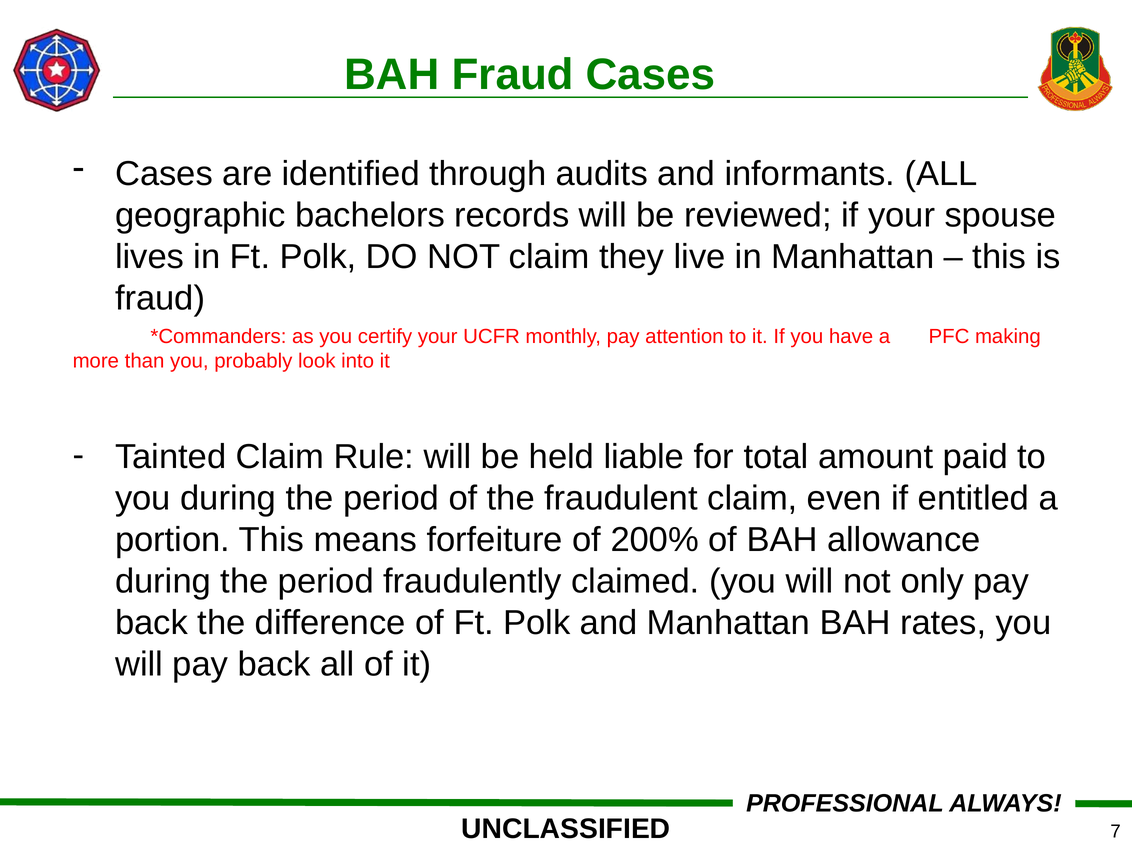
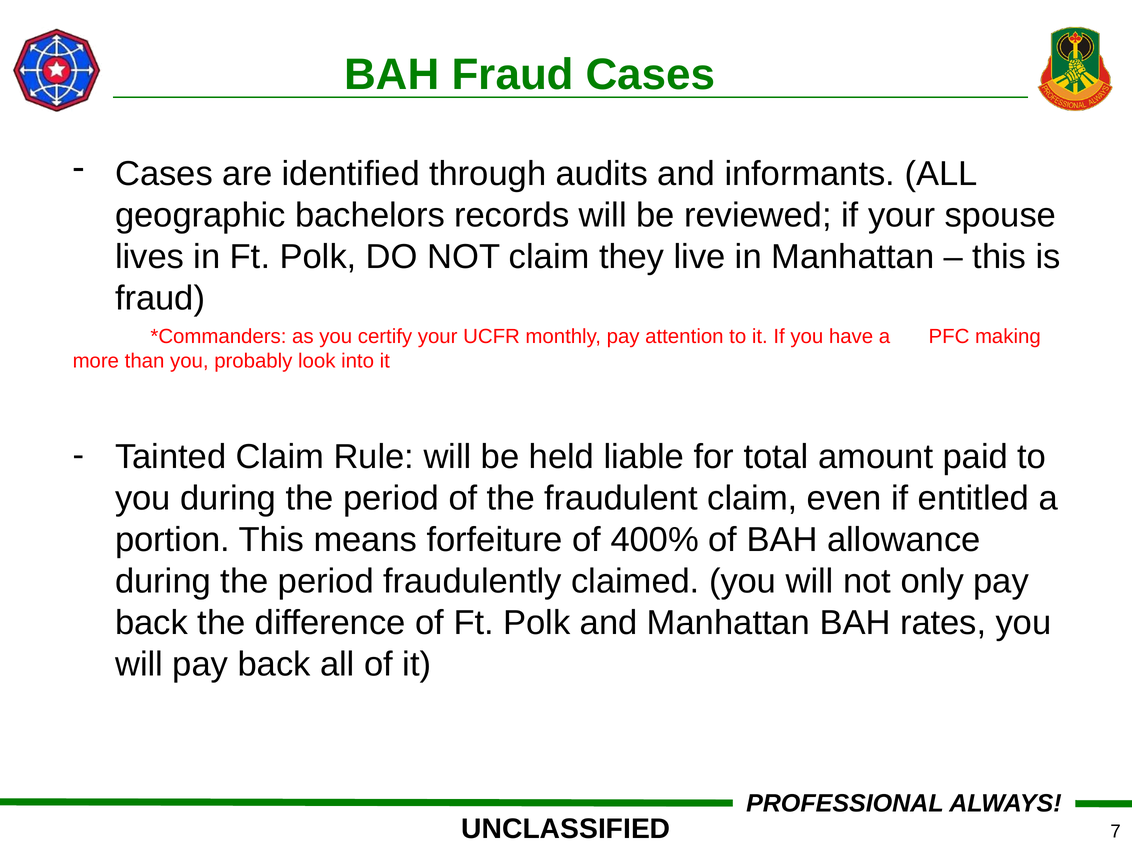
200%: 200% -> 400%
